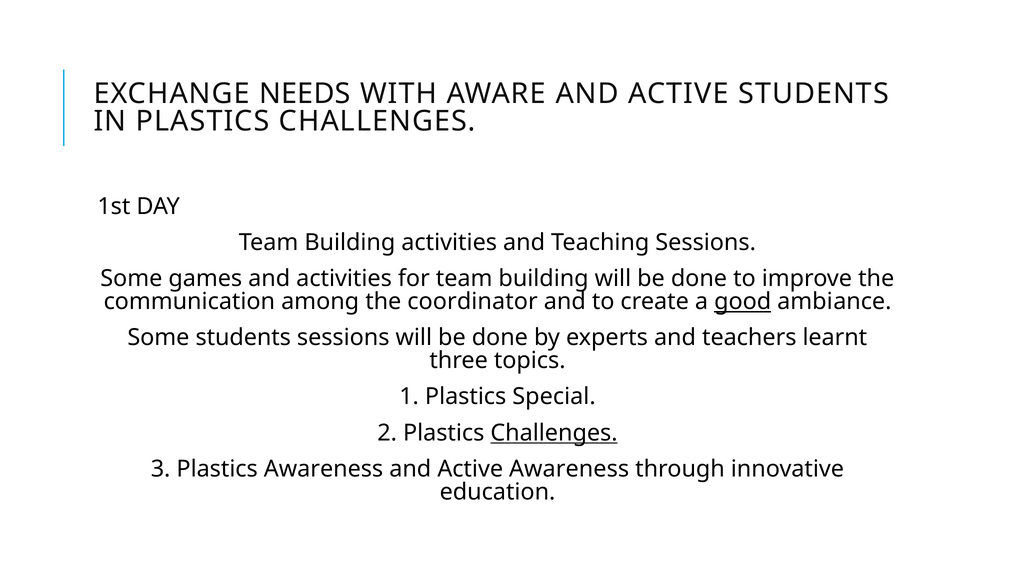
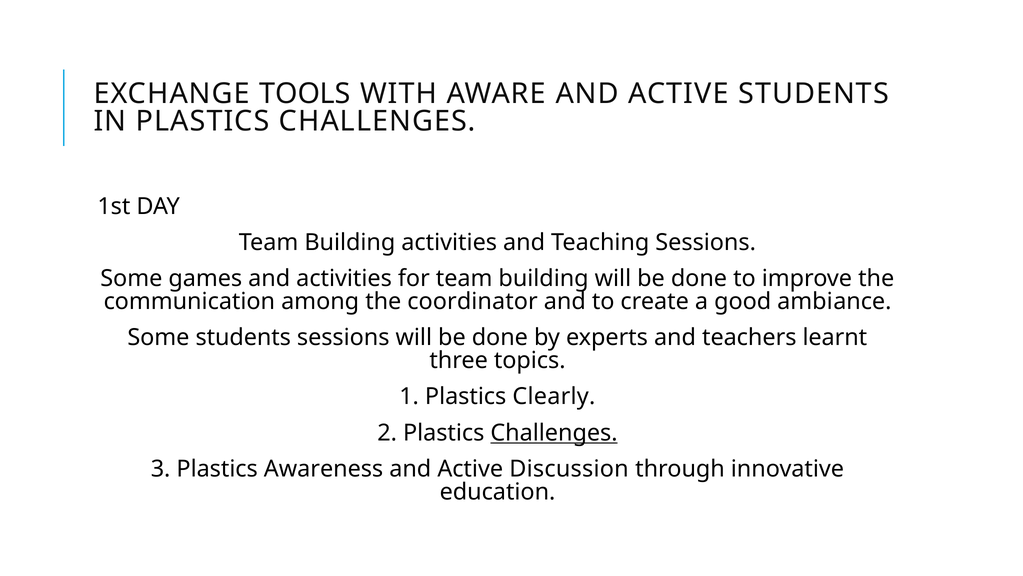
NEEDS: NEEDS -> TOOLS
good underline: present -> none
Special: Special -> Clearly
Active Awareness: Awareness -> Discussion
